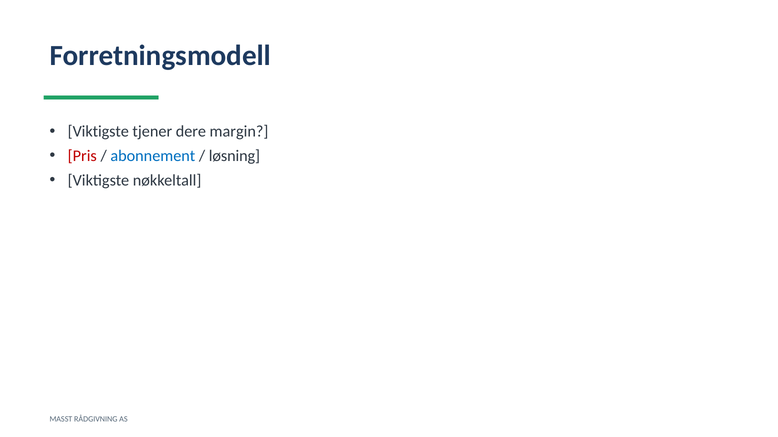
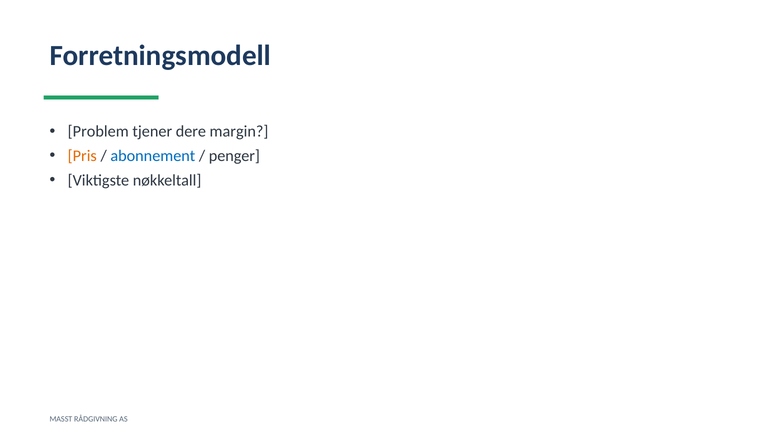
Viktigste at (98, 132): Viktigste -> Problem
Pris colour: red -> orange
løsning: løsning -> penger
